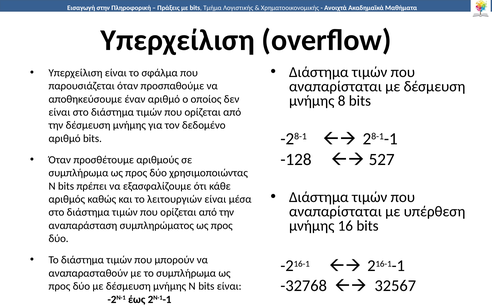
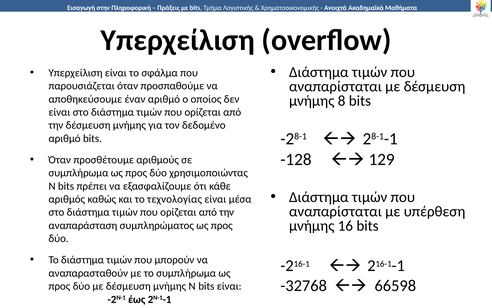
527: 527 -> 129
λειτουργιών: λειτουργιών -> τεχνολογίας
32567: 32567 -> 66598
